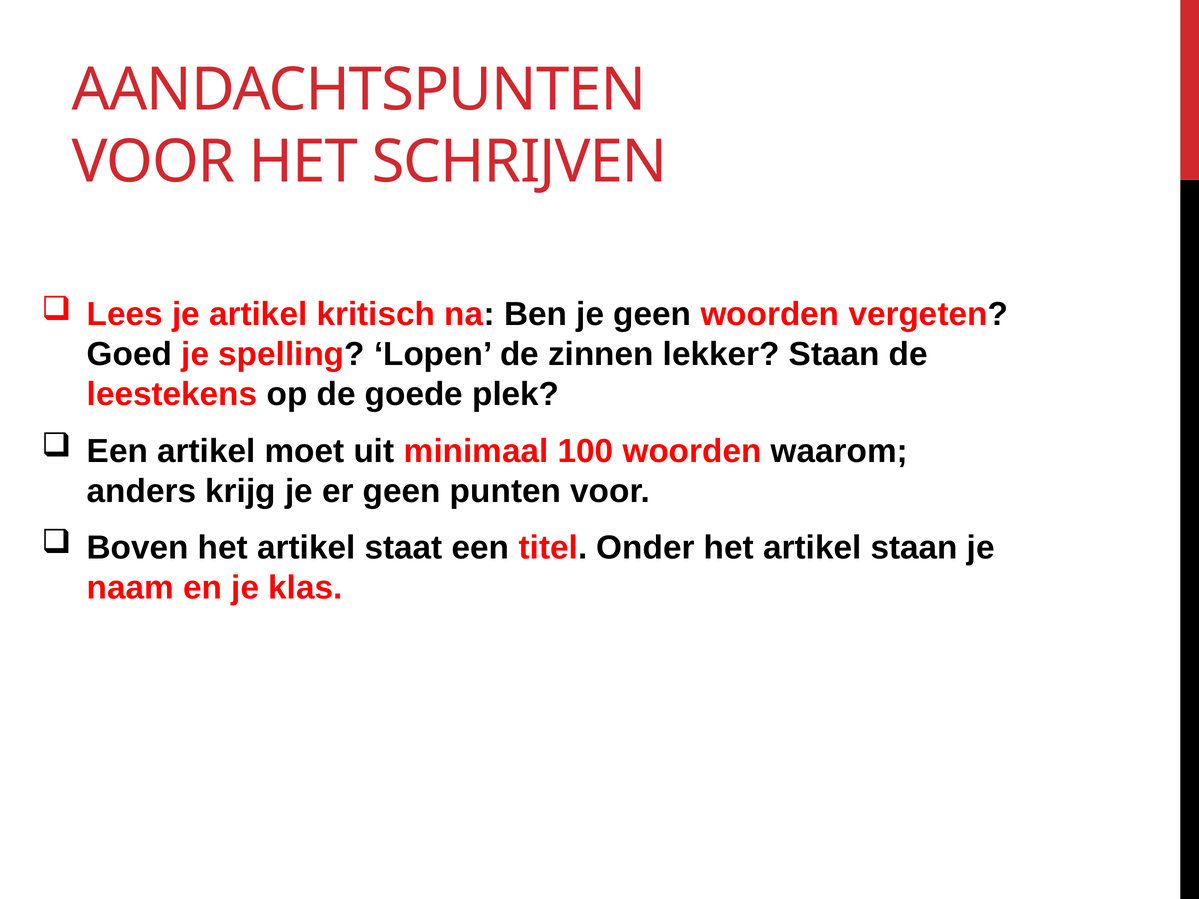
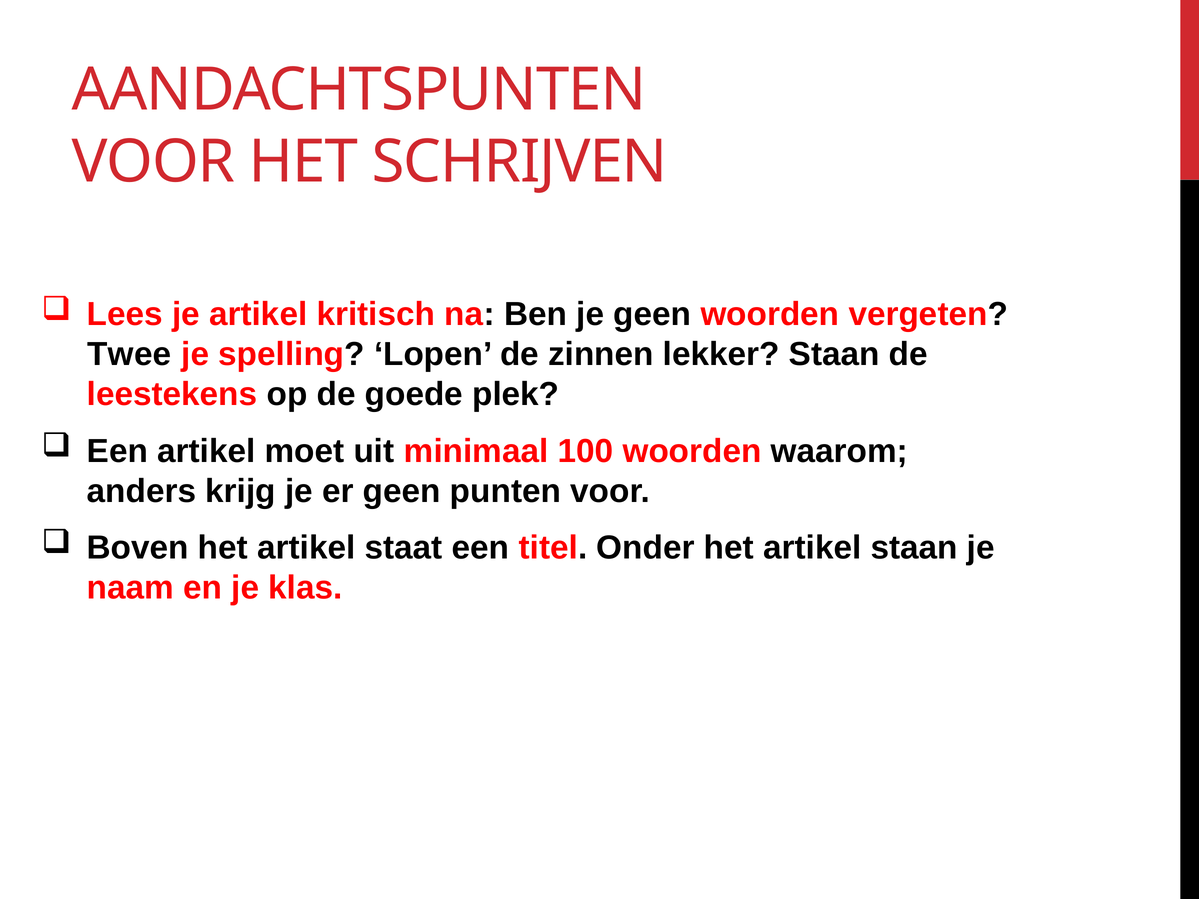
Goed: Goed -> Twee
